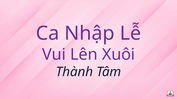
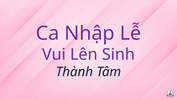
Xuôi: Xuôi -> Sinh
